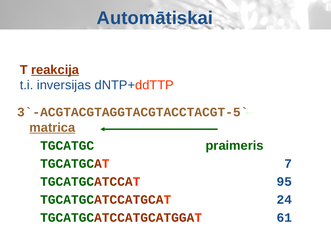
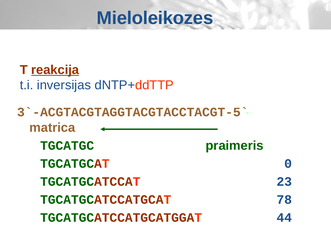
Automātiskai: Automātiskai -> Mieloleikozes
matrica underline: present -> none
7: 7 -> 0
95: 95 -> 23
24: 24 -> 78
61: 61 -> 44
